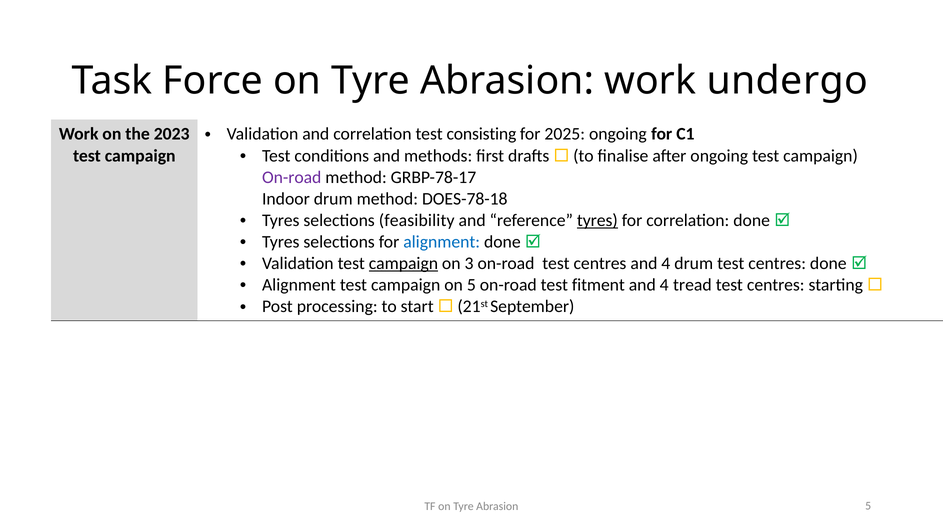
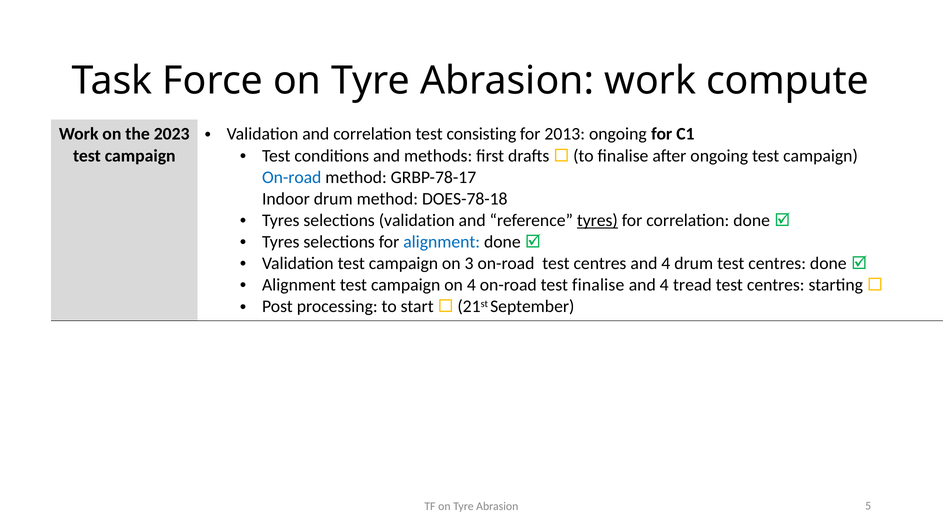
undergo: undergo -> compute
2025: 2025 -> 2013
On-road at (292, 177) colour: purple -> blue
selections feasibility: feasibility -> validation
campaign at (403, 264) underline: present -> none
on 5: 5 -> 4
test fitment: fitment -> finalise
